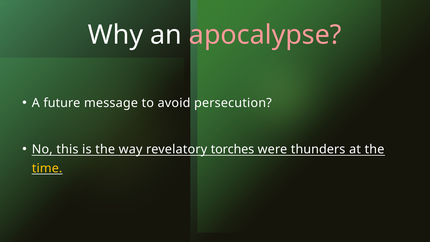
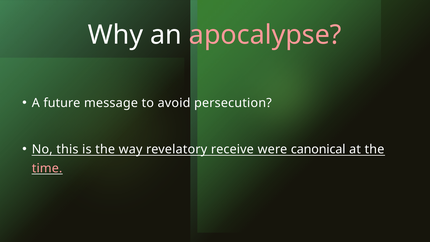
torches: torches -> receive
thunders: thunders -> canonical
time colour: yellow -> pink
